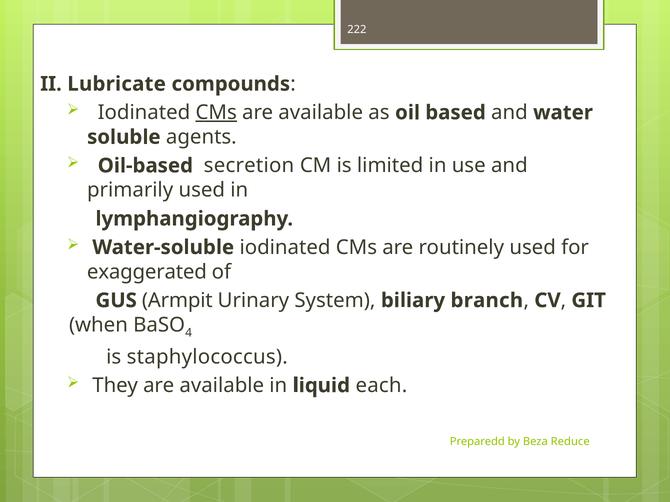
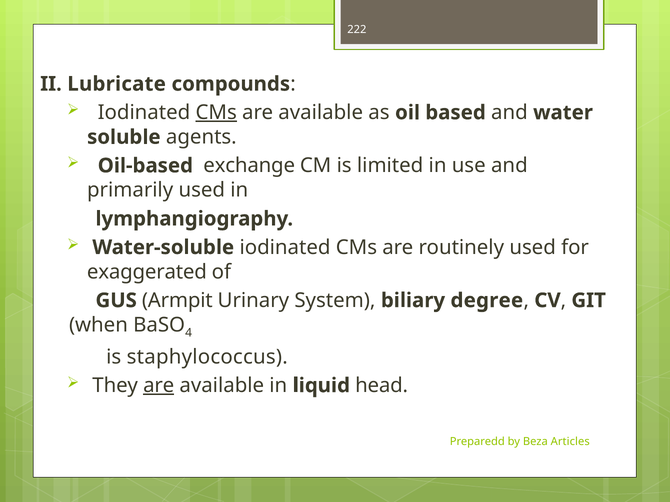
secretion: secretion -> exchange
branch: branch -> degree
are at (159, 386) underline: none -> present
each: each -> head
Reduce: Reduce -> Articles
